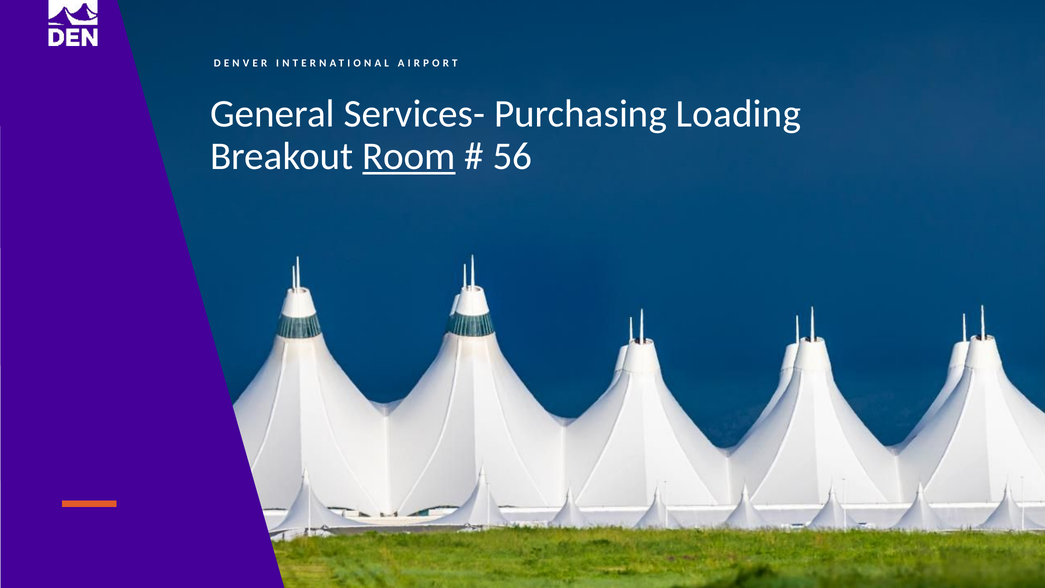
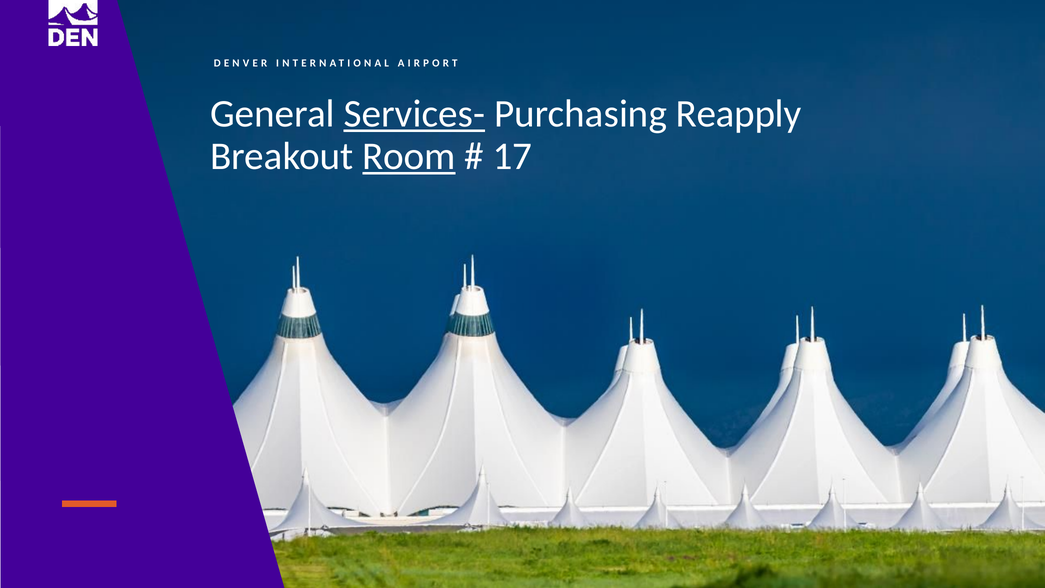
Services- underline: none -> present
Loading: Loading -> Reapply
56: 56 -> 17
